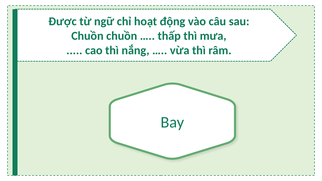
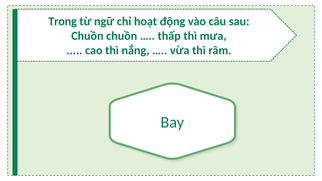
Được: Được -> Trong
